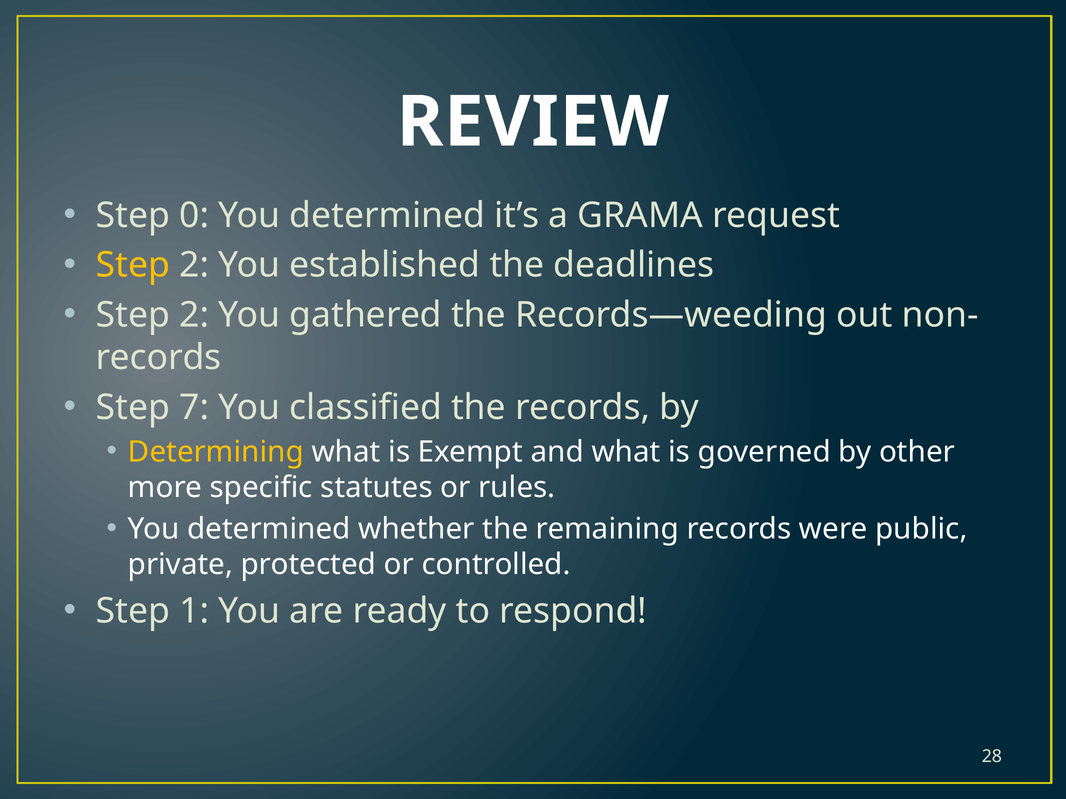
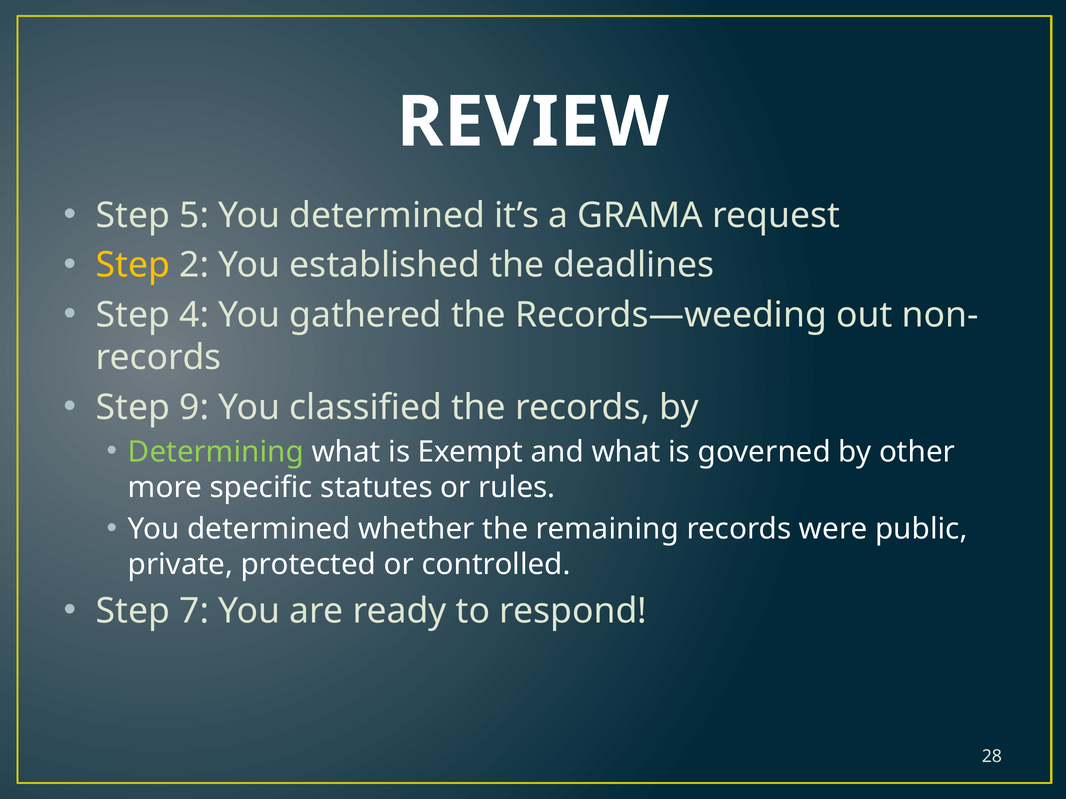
0: 0 -> 5
2 at (194, 315): 2 -> 4
7: 7 -> 9
Determining colour: yellow -> light green
1: 1 -> 7
